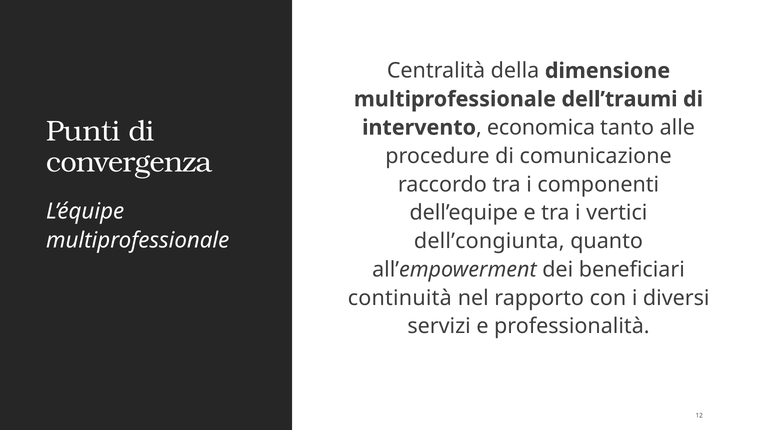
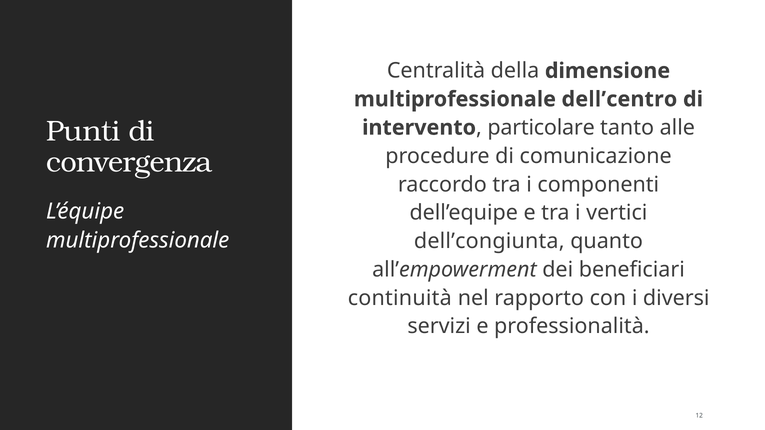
dell’traumi: dell’traumi -> dell’centro
economica: economica -> particolare
